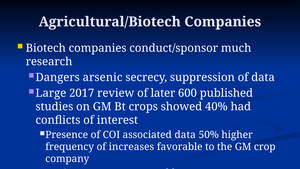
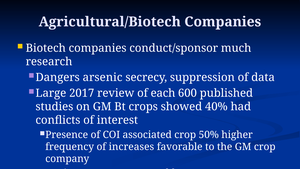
later: later -> each
associated data: data -> crop
